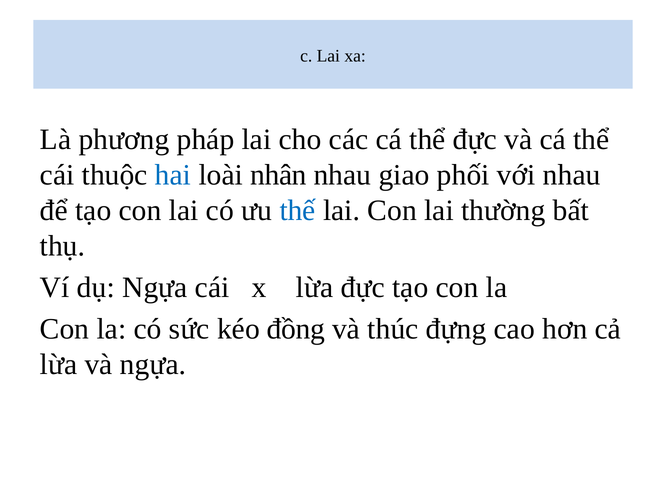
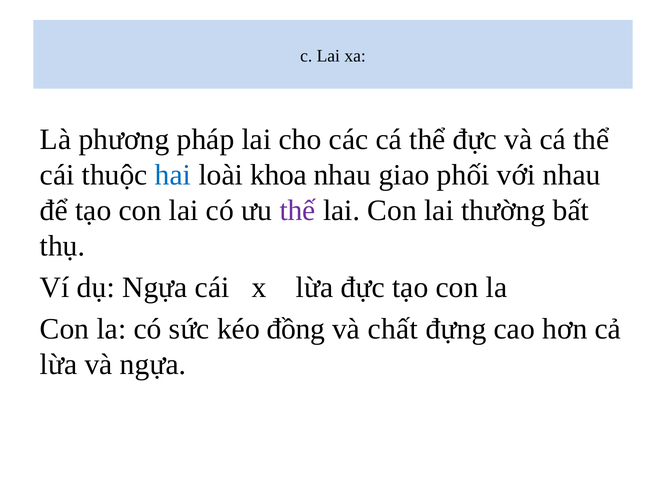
nhân: nhân -> khoa
thế colour: blue -> purple
thúc: thúc -> chất
